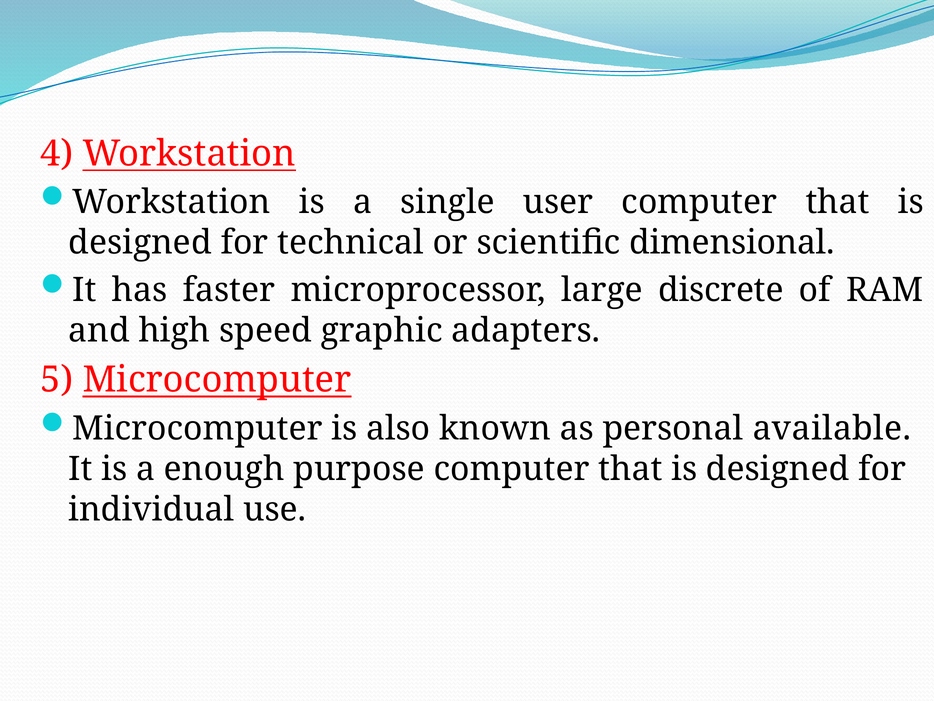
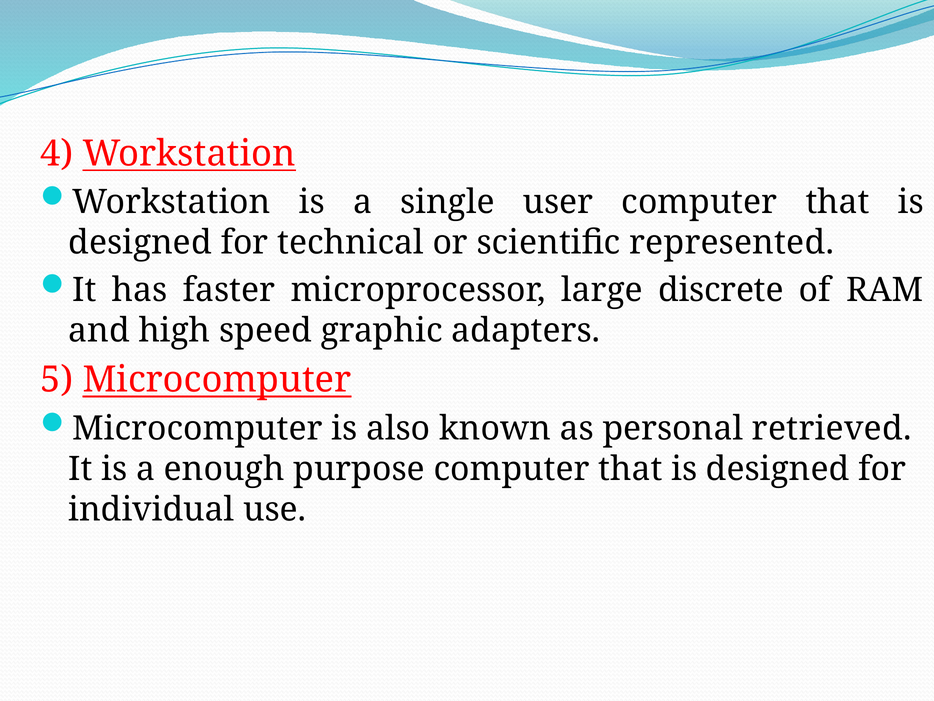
dimensional: dimensional -> represented
available: available -> retrieved
